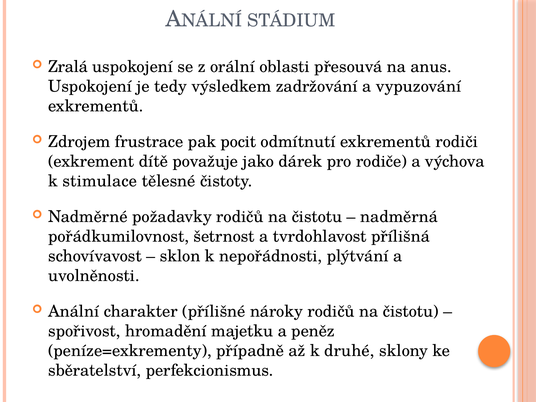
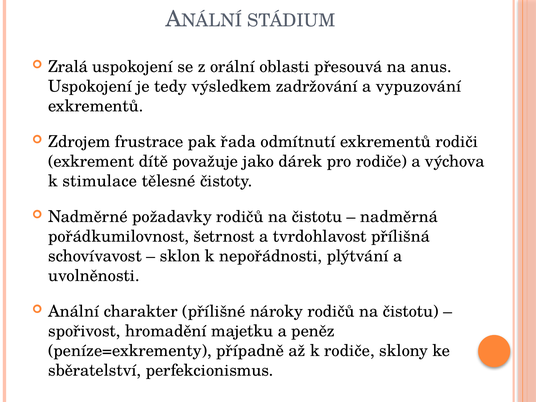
pocit: pocit -> řada
k druhé: druhé -> rodiče
